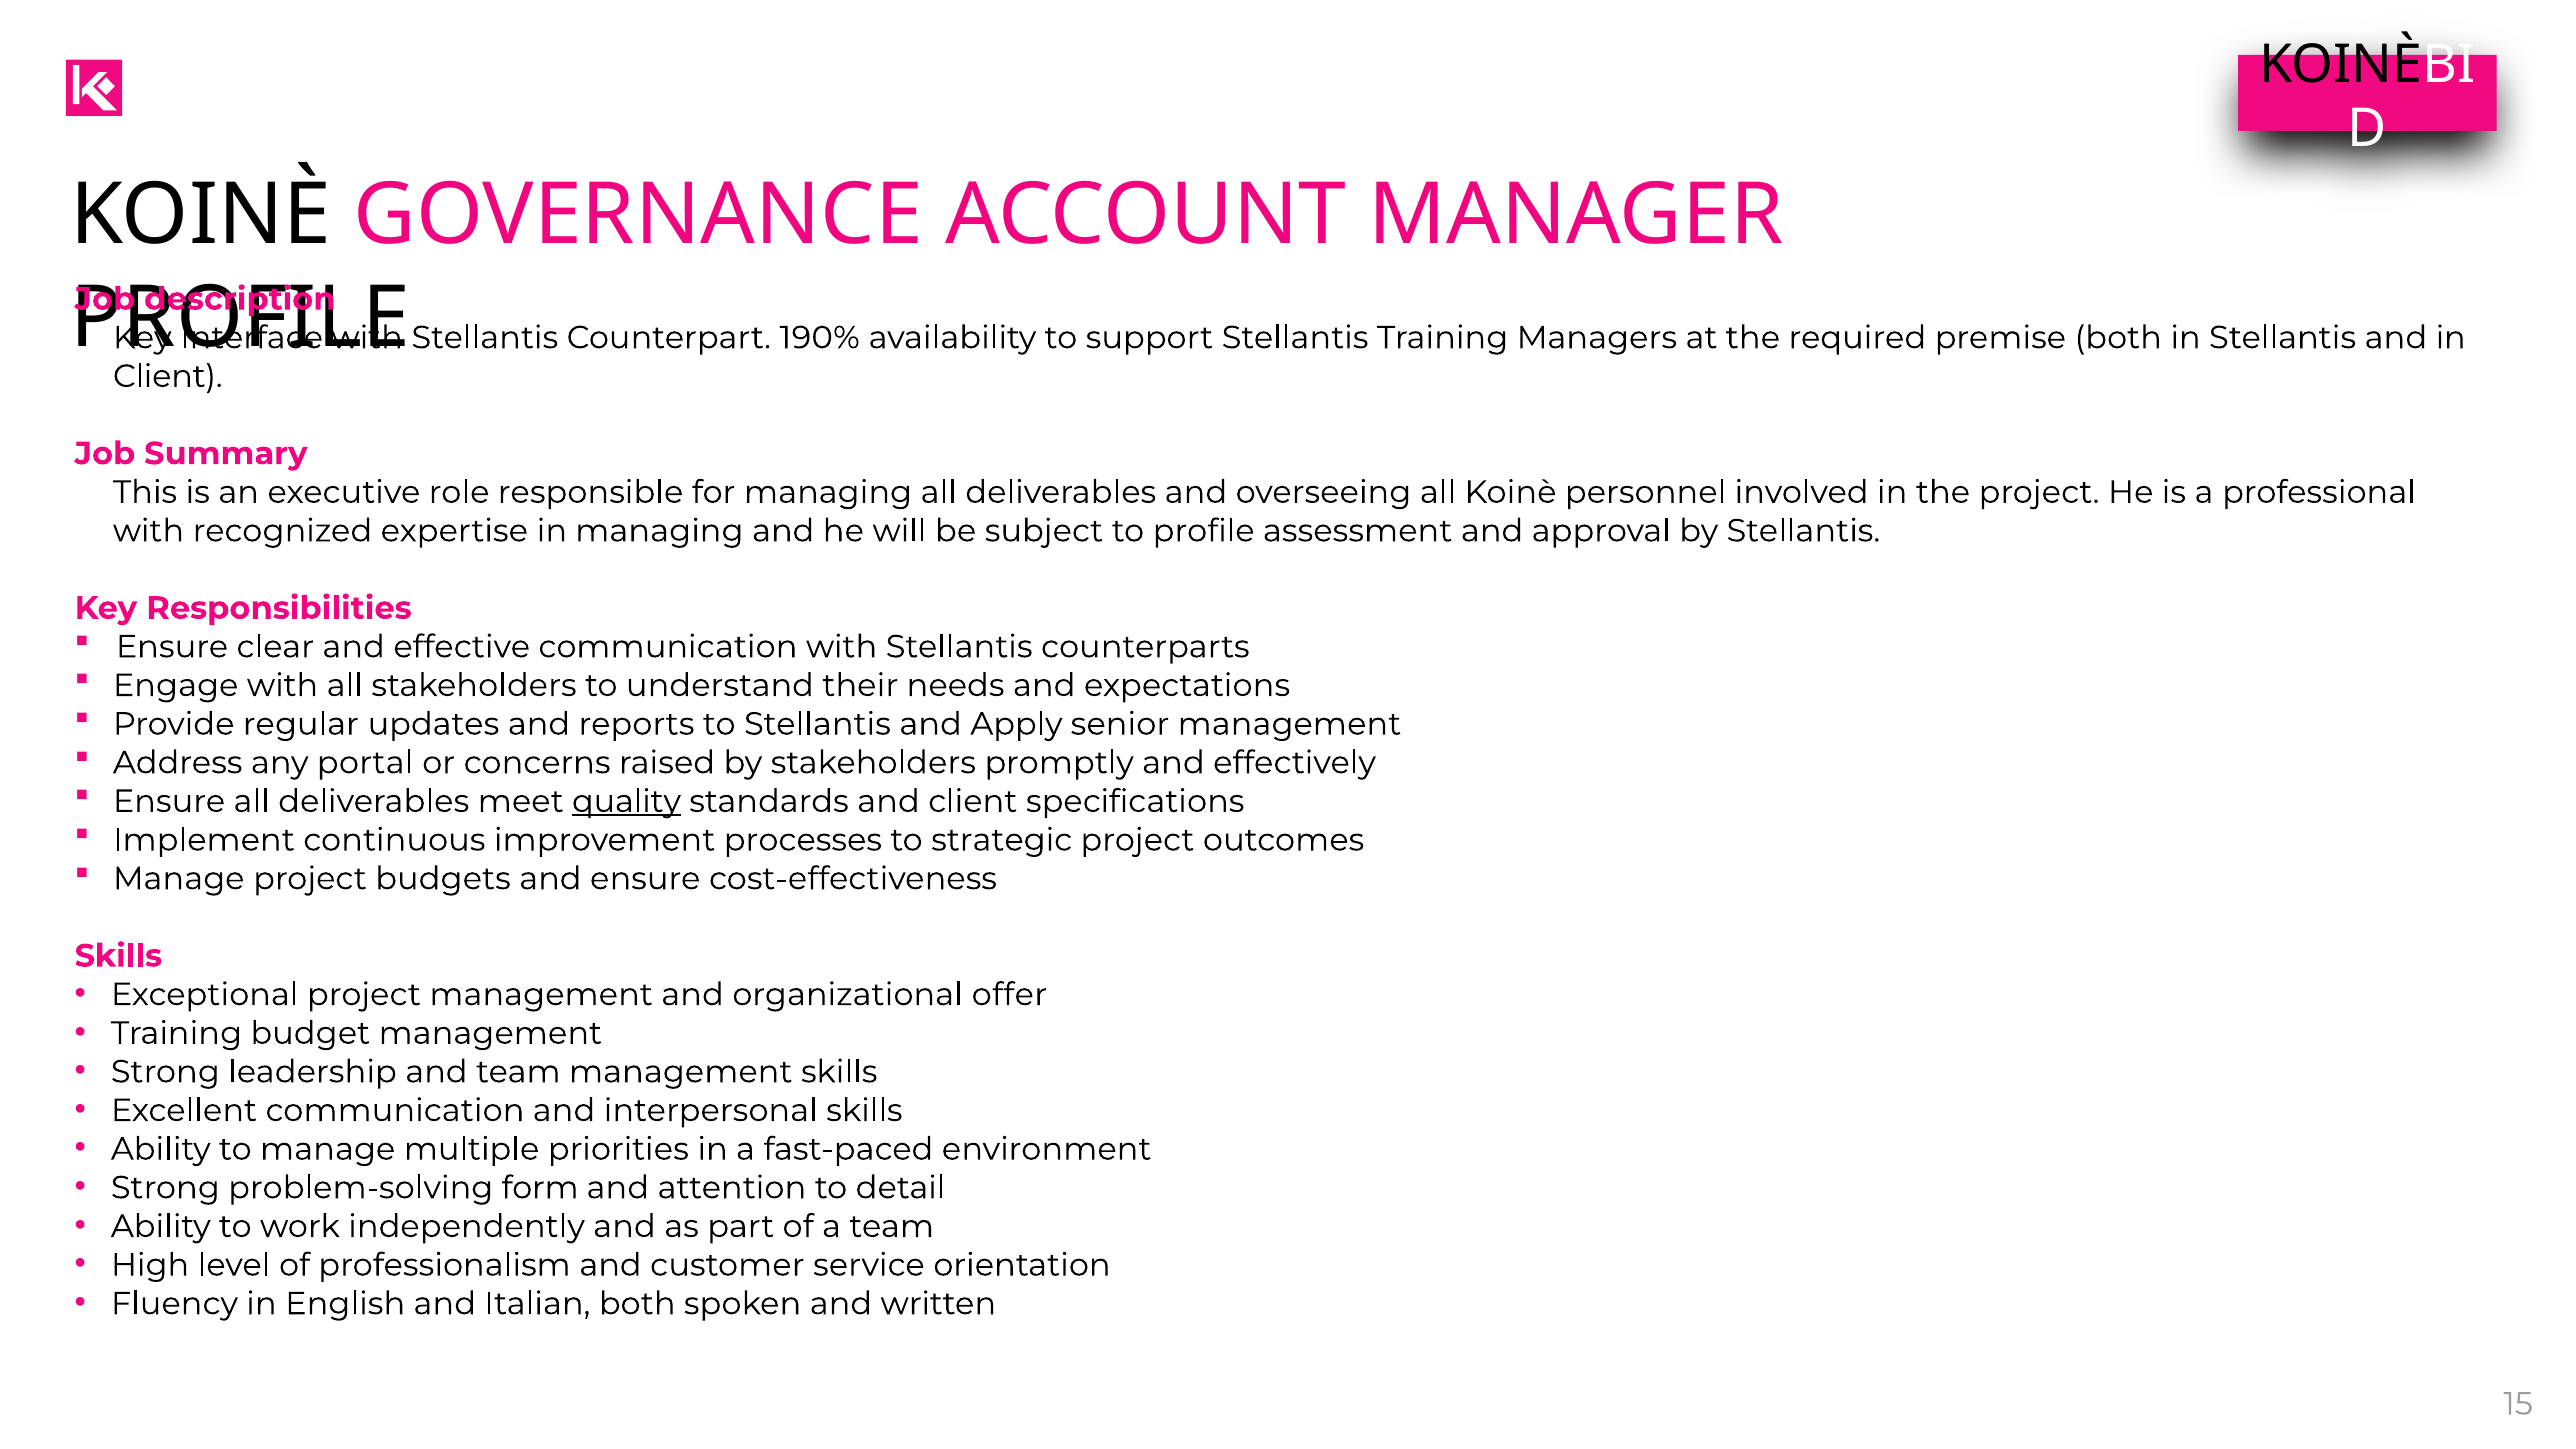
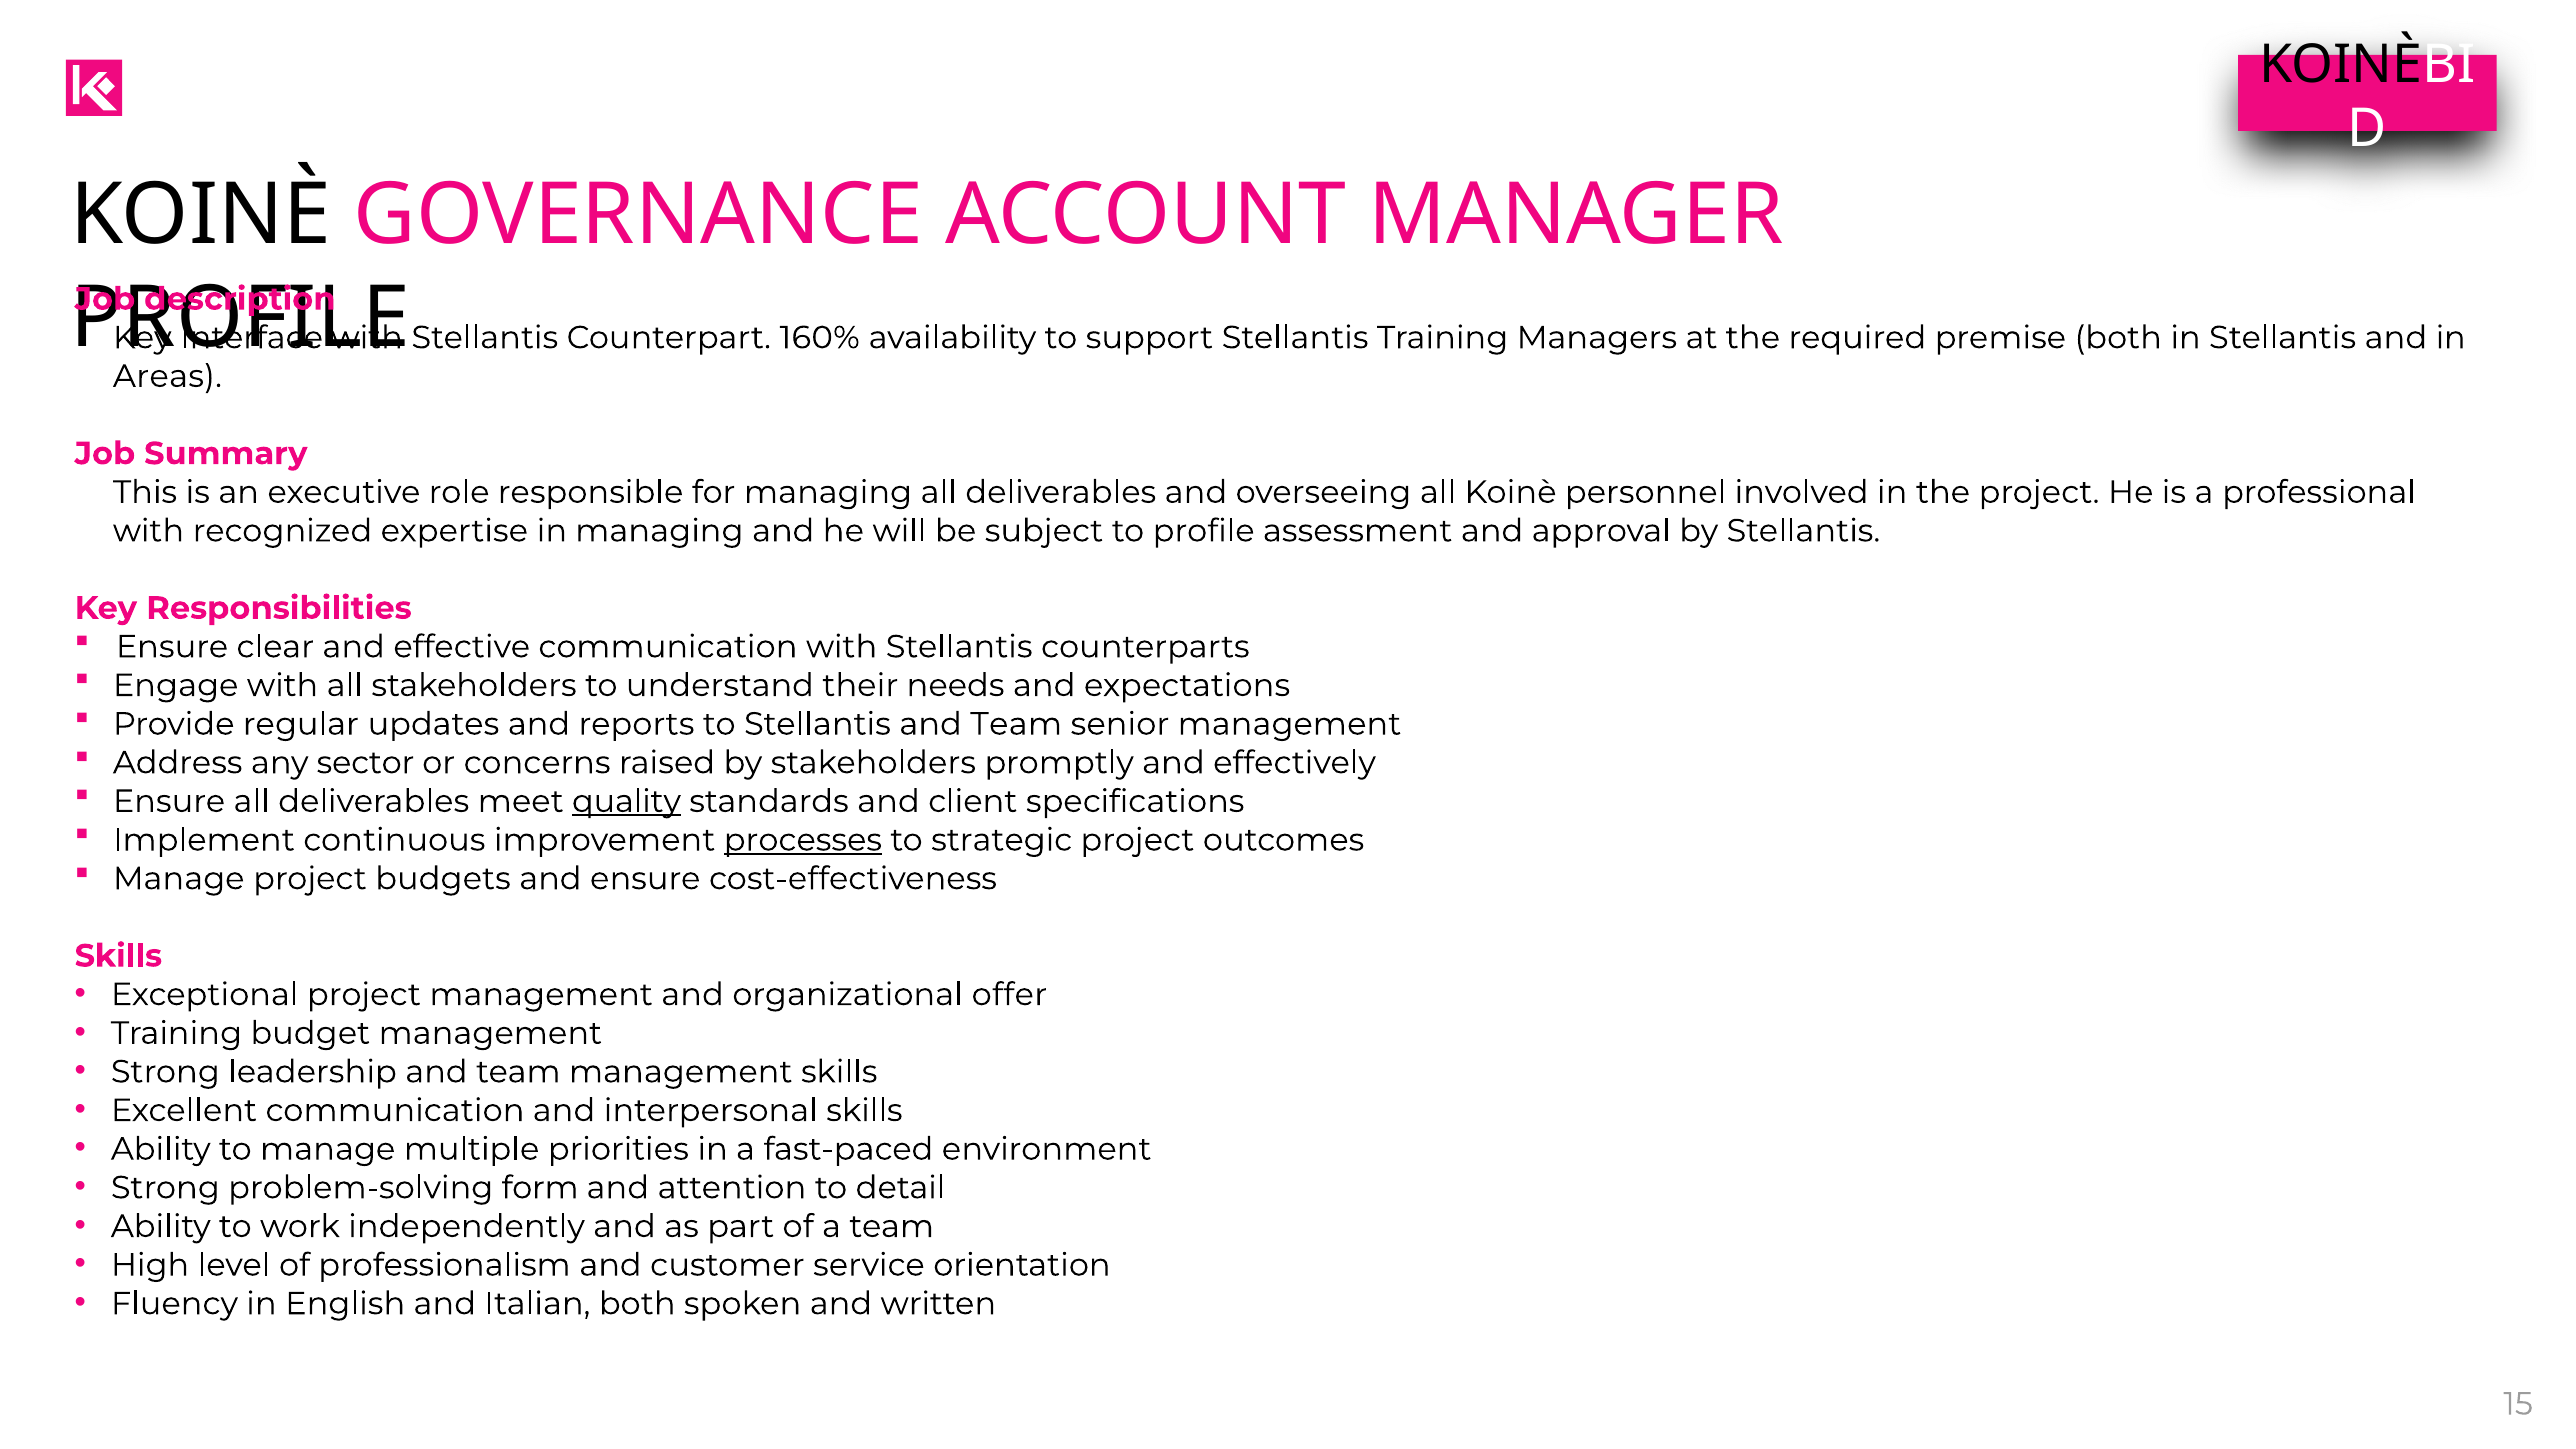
190%: 190% -> 160%
Client at (168, 376): Client -> Areas
Stellantis and Apply: Apply -> Team
portal: portal -> sector
processes underline: none -> present
